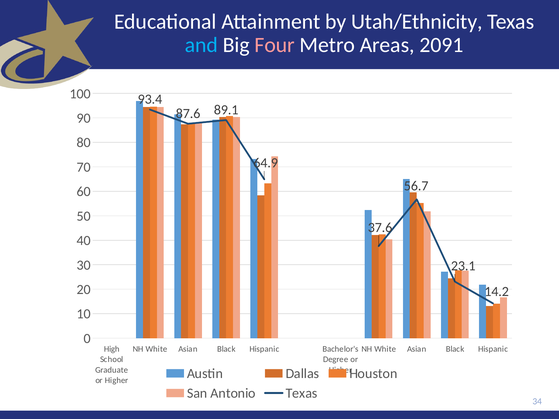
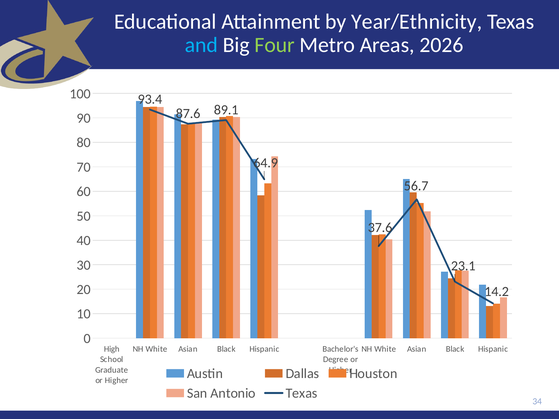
Utah/Ethnicity: Utah/Ethnicity -> Year/Ethnicity
Four colour: pink -> light green
2091: 2091 -> 2026
